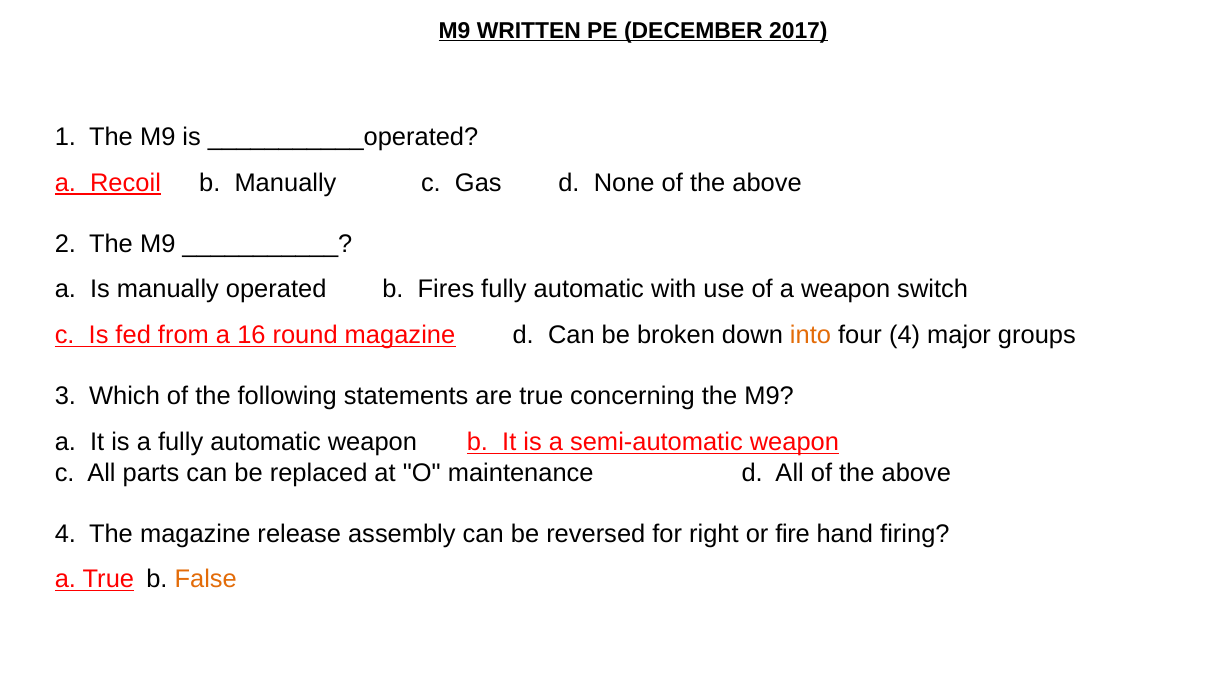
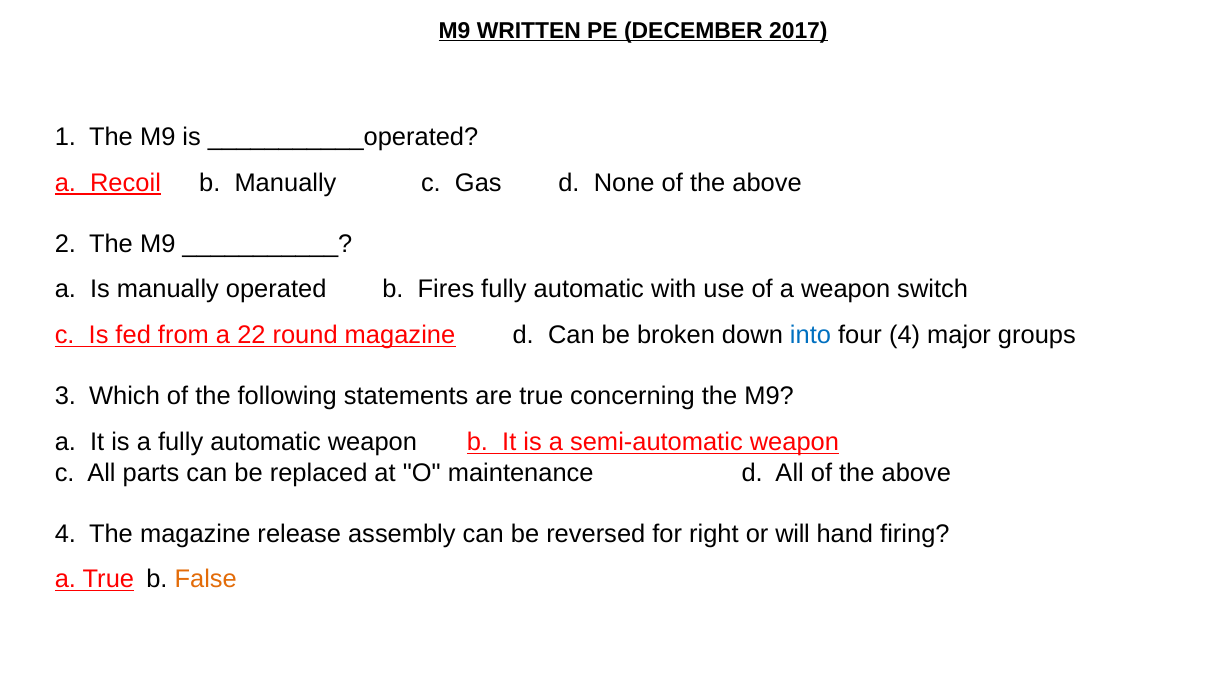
16: 16 -> 22
into colour: orange -> blue
fire: fire -> will
